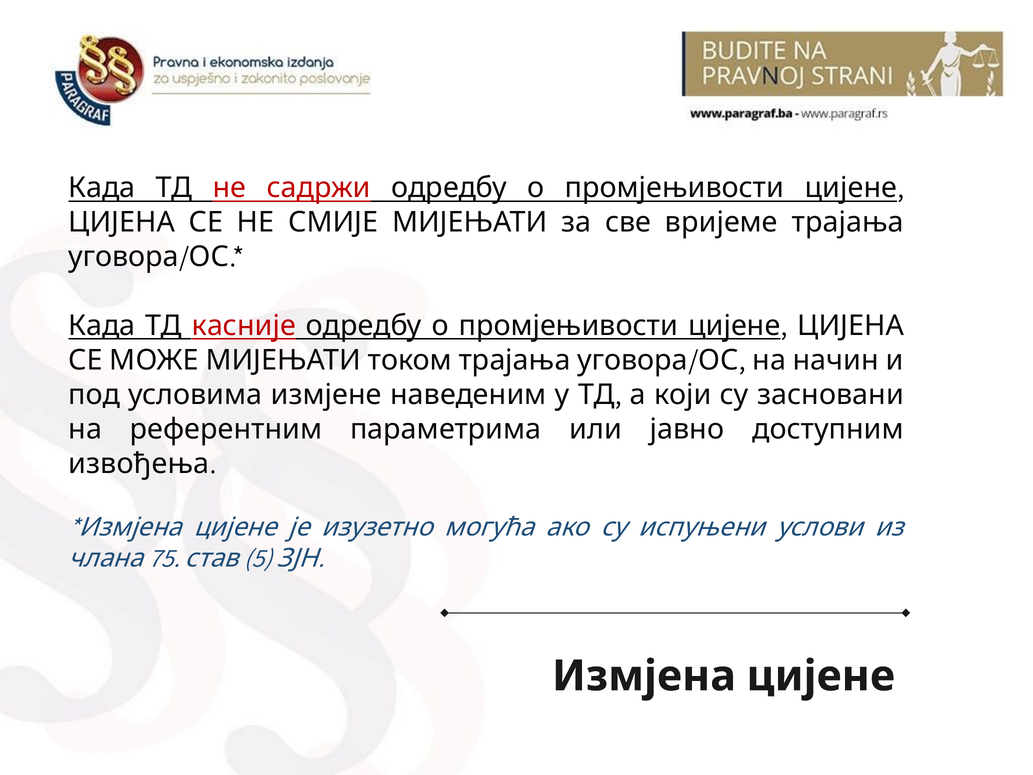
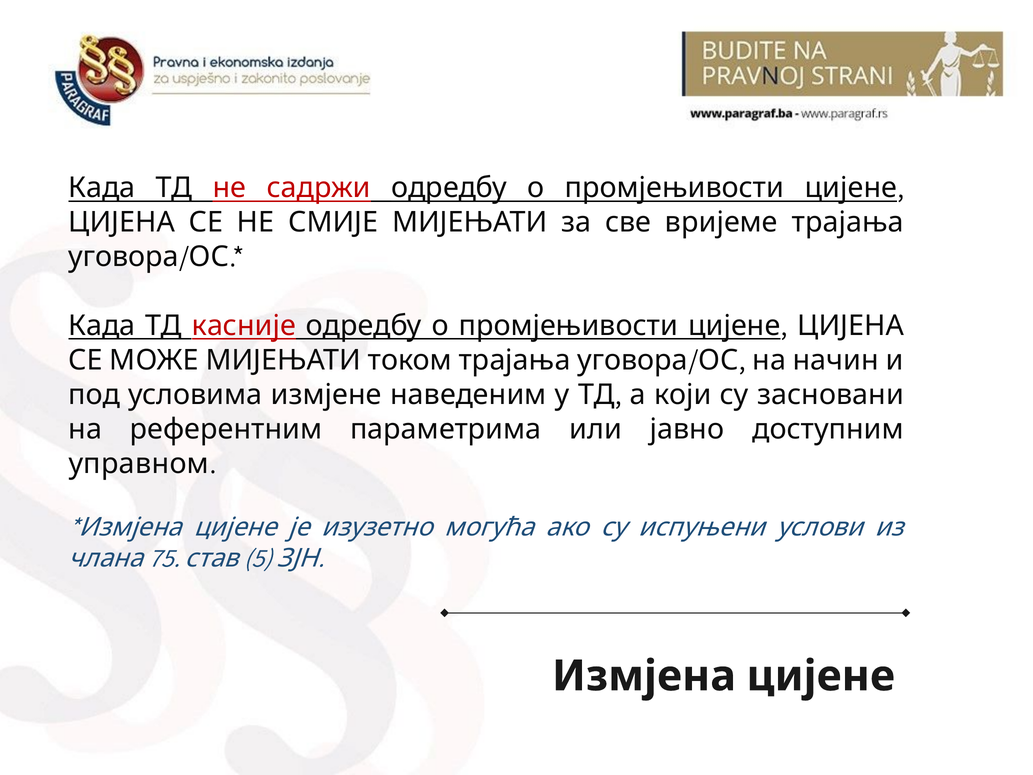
извођења: извођења -> управном
